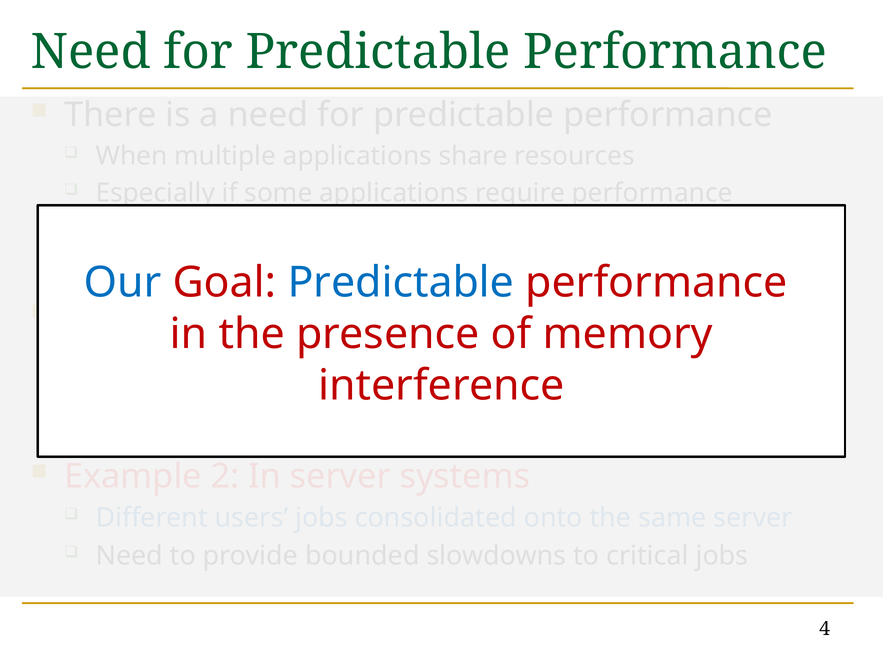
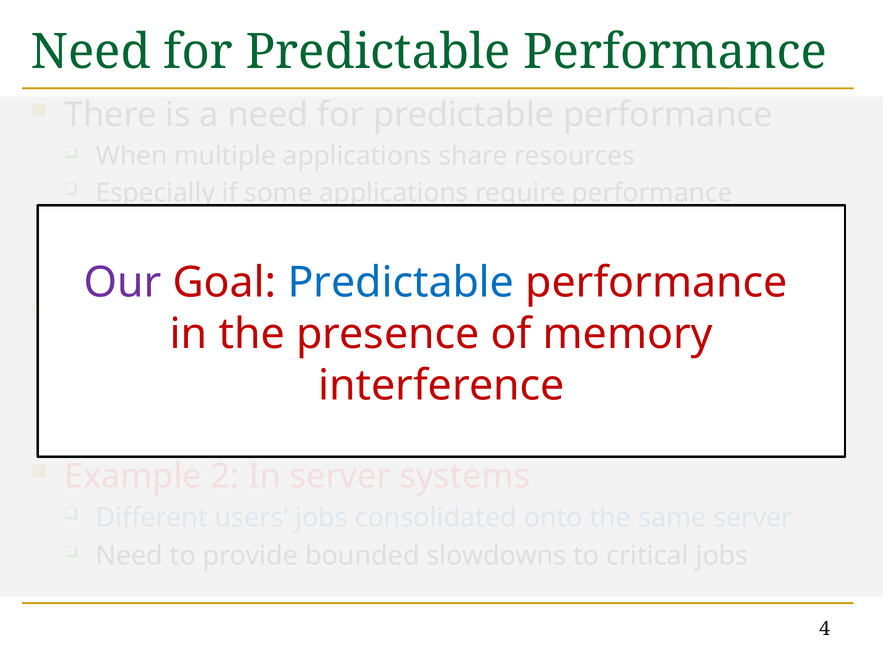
Our colour: blue -> purple
